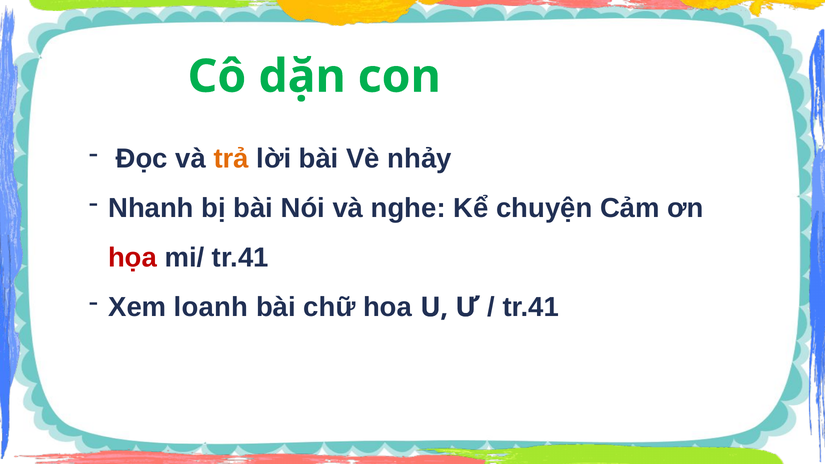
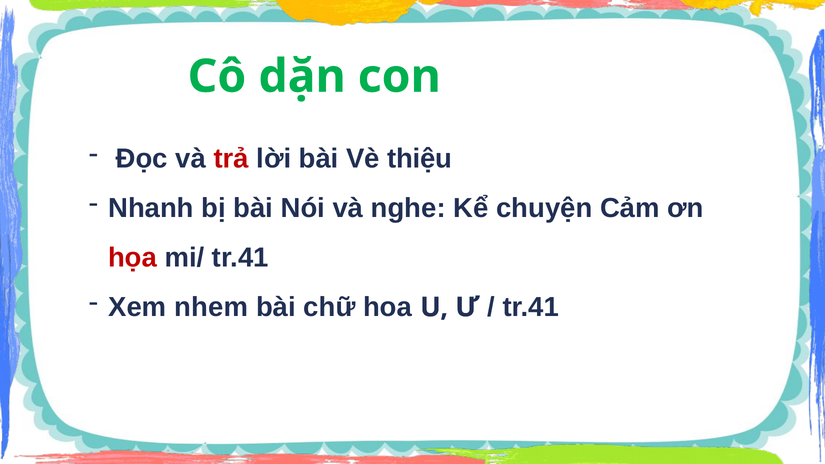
trả colour: orange -> red
nhảy: nhảy -> thiệu
loanh: loanh -> nhem
